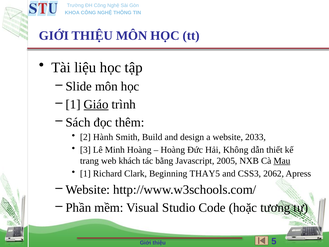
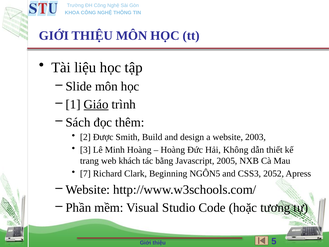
Hành: Hành -> Được
2033: 2033 -> 2003
Mau underline: present -> none
1: 1 -> 7
THAY5: THAY5 -> NGÔN5
2062: 2062 -> 2052
